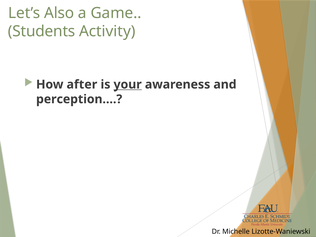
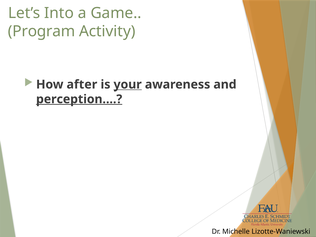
Also: Also -> Into
Students: Students -> Program
perception… underline: none -> present
